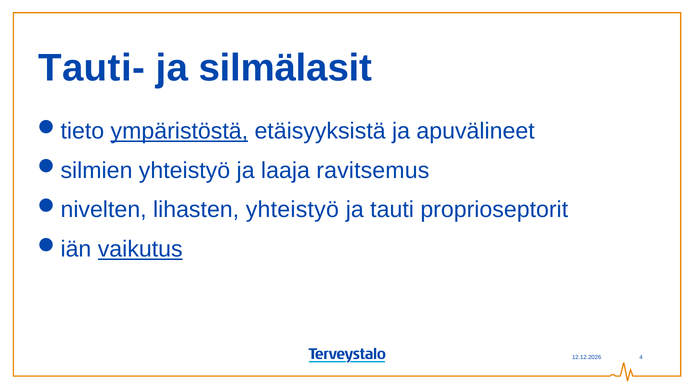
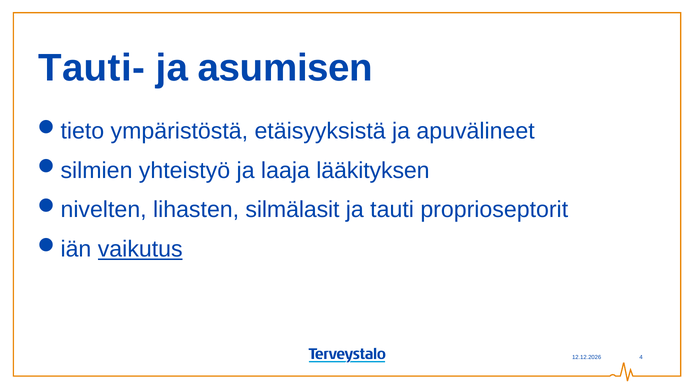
silmälasit: silmälasit -> asumisen
ympäristöstä underline: present -> none
ravitsemus: ravitsemus -> lääkityksen
lihasten yhteistyö: yhteistyö -> silmälasit
